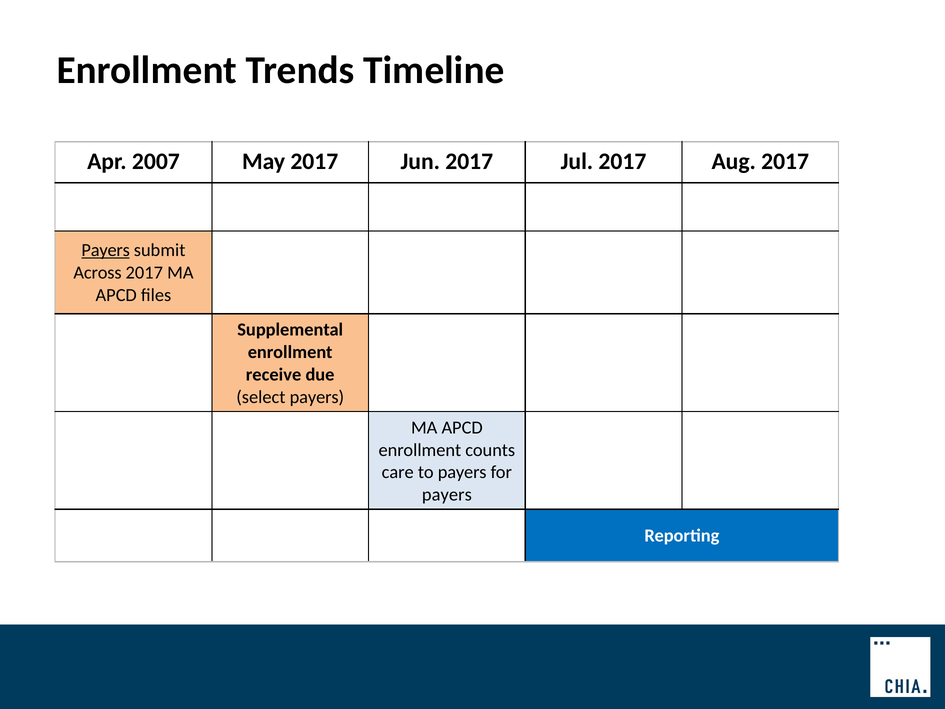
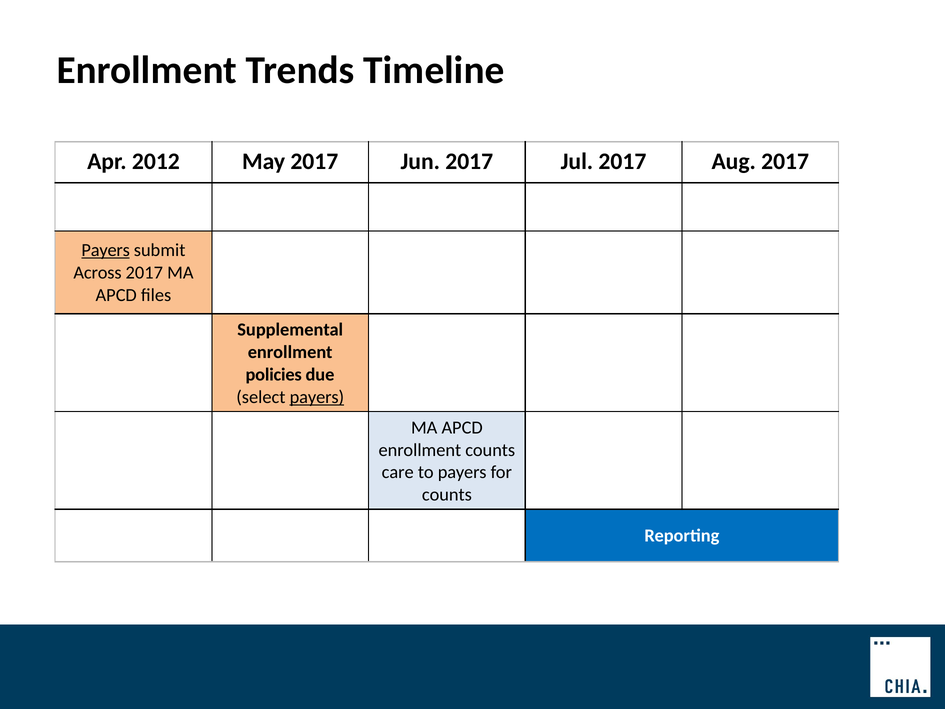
2007: 2007 -> 2012
receive: receive -> policies
payers at (317, 397) underline: none -> present
payers at (447, 495): payers -> counts
